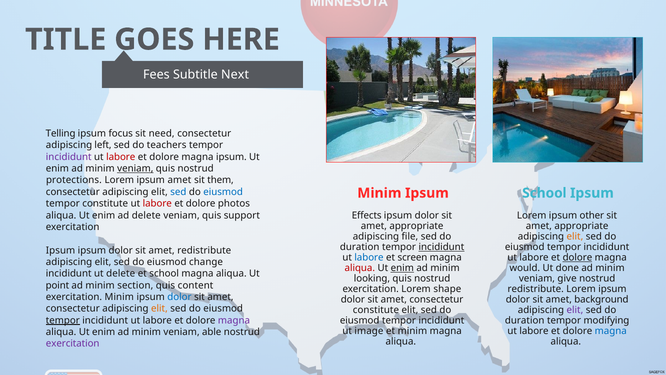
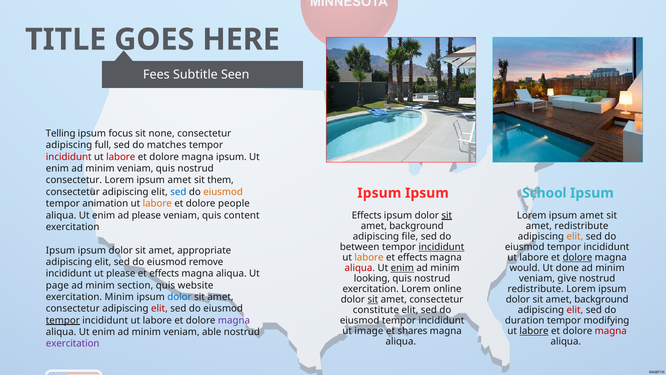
Next: Next -> Seen
need: need -> none
left: left -> full
teachers: teachers -> matches
incididunt at (69, 157) colour: purple -> red
veniam at (135, 168) underline: present -> none
protections at (74, 180): protections -> consectetur
eiusmod at (223, 192) colour: blue -> orange
Minim at (379, 193): Minim -> Ipsum
tempor constitute: constitute -> animation
labore at (157, 203) colour: red -> orange
photos: photos -> people
ad delete: delete -> please
support: support -> content
sit at (447, 215) underline: none -> present
other at (592, 215): other -> amet
appropriate at (416, 226): appropriate -> background
appropriate at (581, 226): appropriate -> redistribute
duration at (360, 247): duration -> between
amet redistribute: redistribute -> appropriate
labore at (369, 257) colour: blue -> orange
screen at (412, 257): screen -> effects
change: change -> remove
ut delete: delete -> please
school at (164, 273): school -> effects
point: point -> page
content: content -> website
shape: shape -> online
sit at (373, 299) underline: none -> present
elit at (159, 308) colour: orange -> red
elit at (575, 310) colour: purple -> red
et minim: minim -> shares
labore at (534, 331) underline: none -> present
magna at (611, 331) colour: blue -> red
